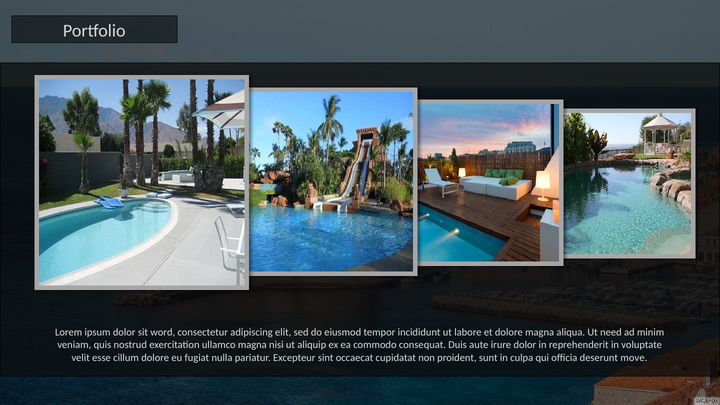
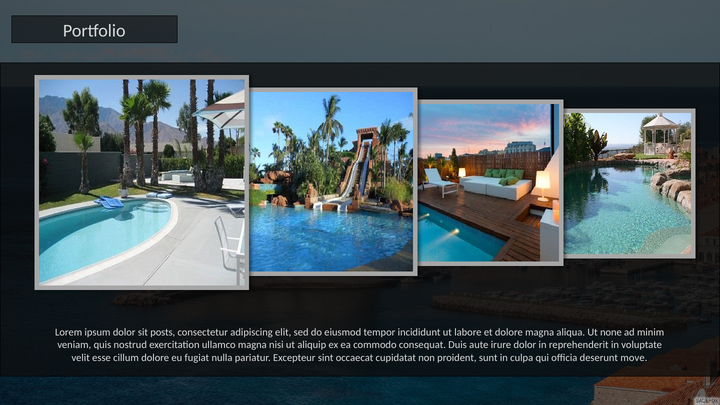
word: word -> posts
need: need -> none
